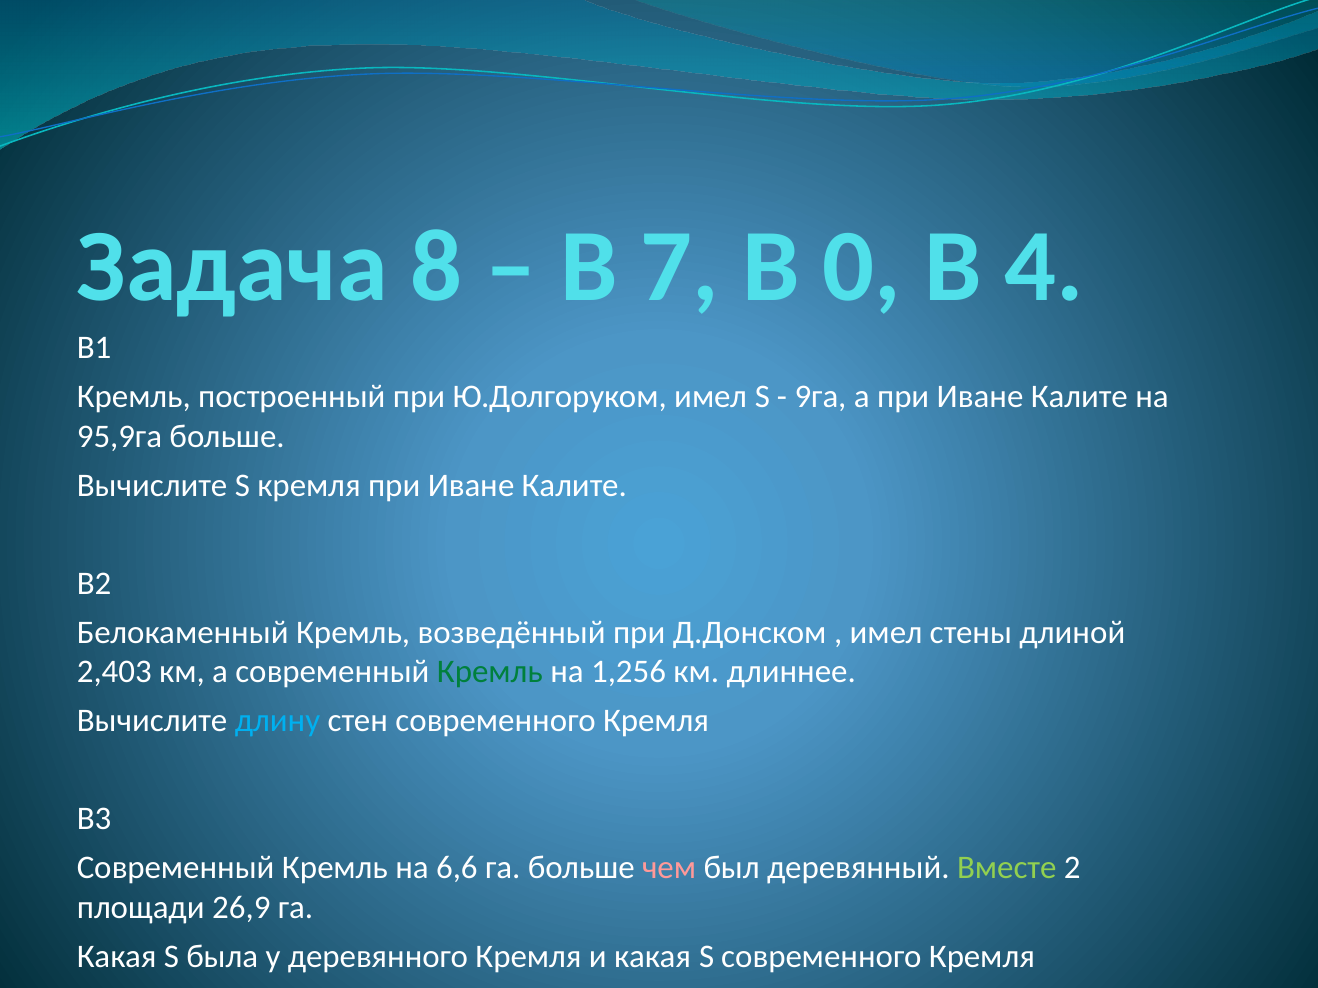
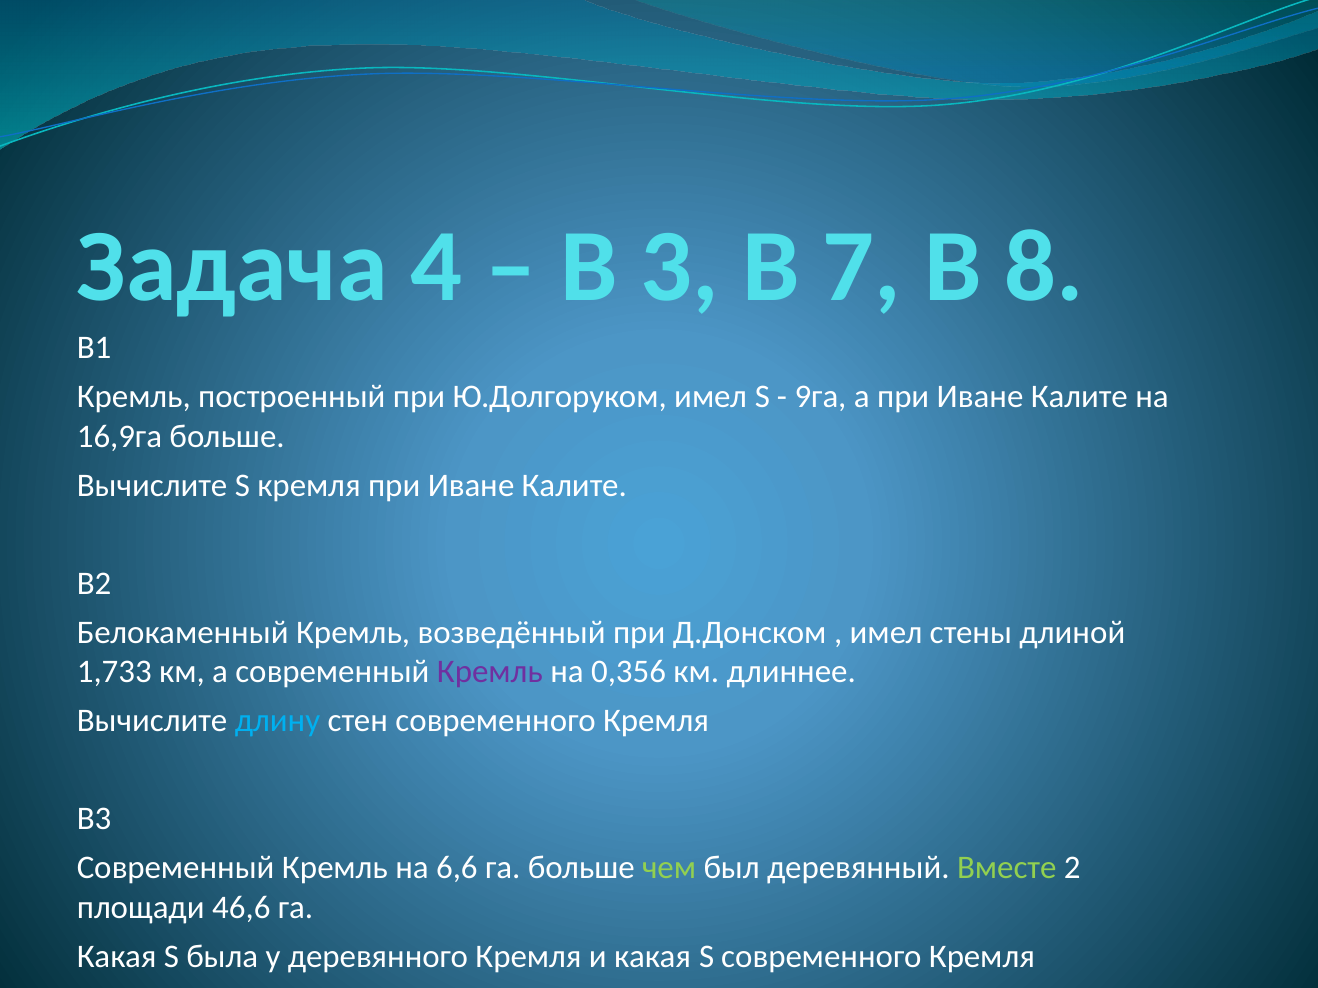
8: 8 -> 4
7: 7 -> 3
0: 0 -> 7
4: 4 -> 8
95,9га: 95,9га -> 16,9га
2,403: 2,403 -> 1,733
Кремль at (490, 672) colour: green -> purple
1,256: 1,256 -> 0,356
чем colour: pink -> light green
26,9: 26,9 -> 46,6
